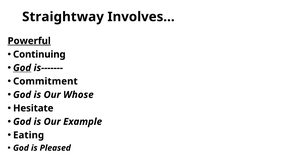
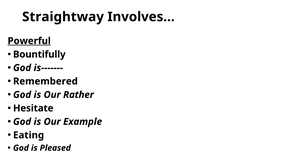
Continuing: Continuing -> Bountifully
God at (22, 68) underline: present -> none
Commitment: Commitment -> Remembered
Whose: Whose -> Rather
